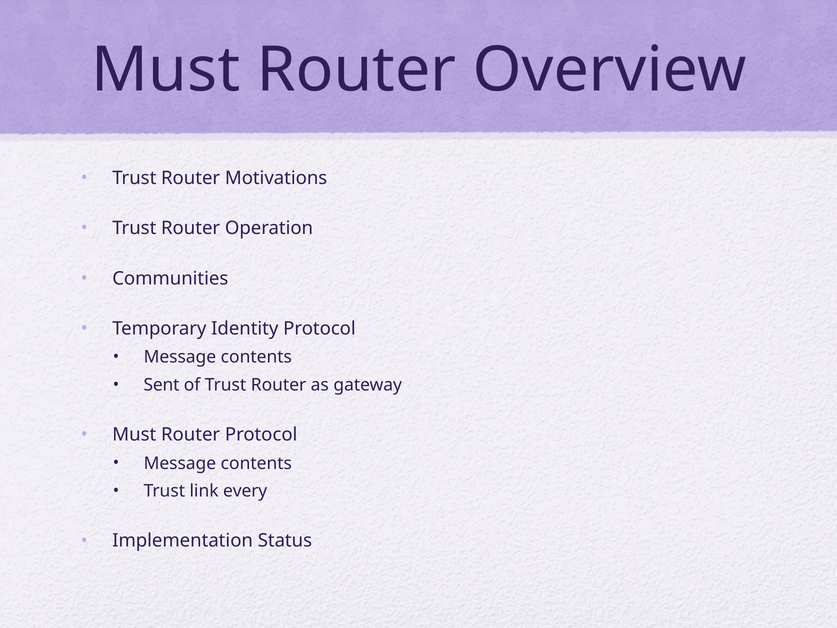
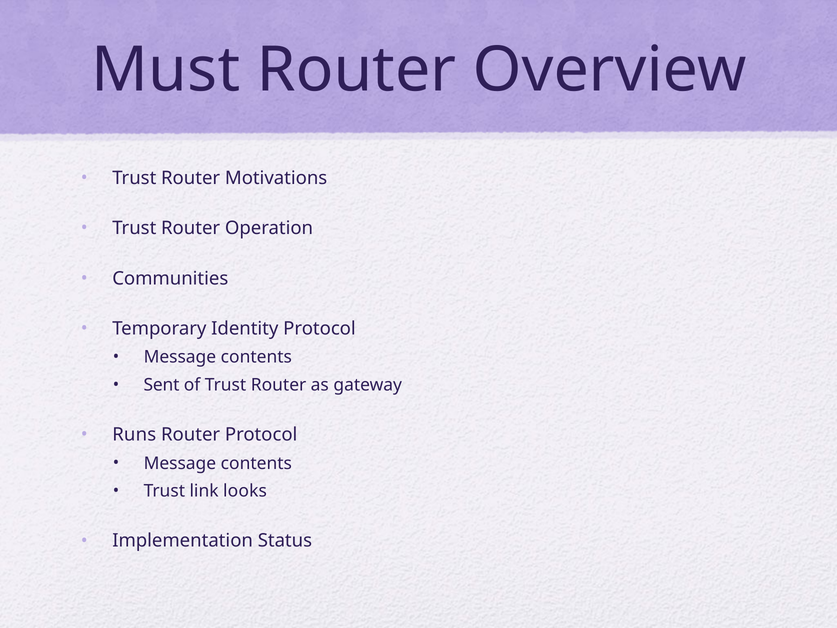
Must at (134, 435): Must -> Runs
every: every -> looks
